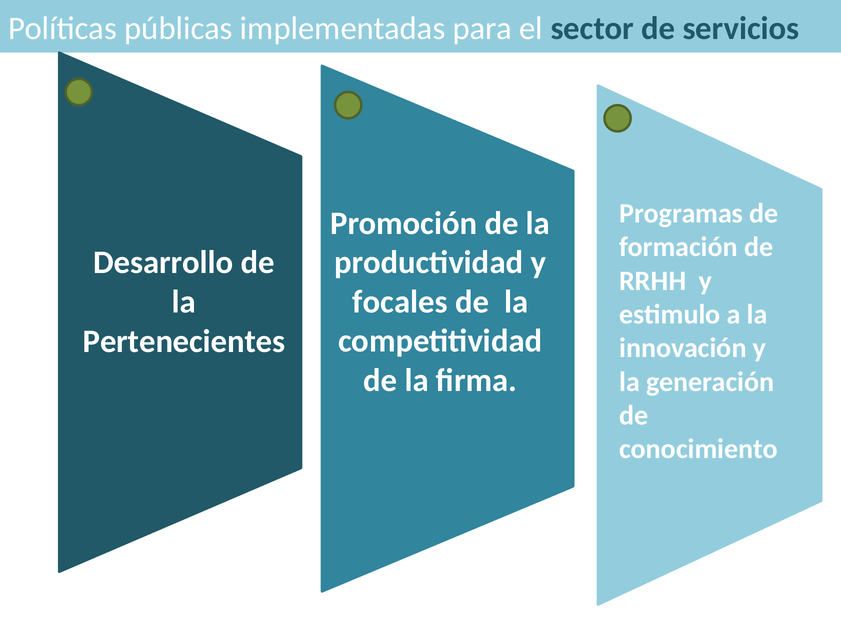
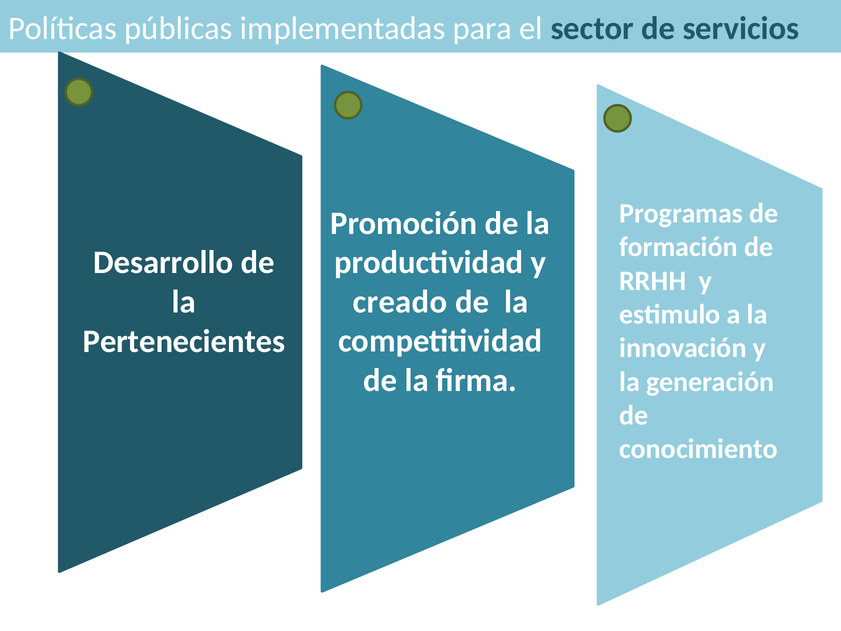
focales: focales -> creado
